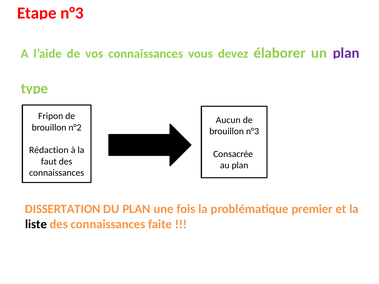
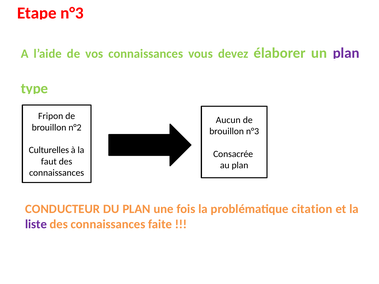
Rédaction: Rédaction -> Culturelles
DISSERTATION: DISSERTATION -> CONDUCTEUR
premier: premier -> citation
liste colour: black -> purple
